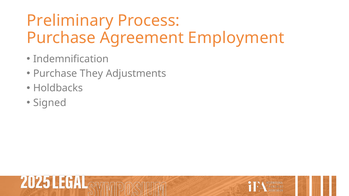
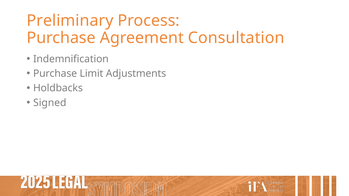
Employment: Employment -> Consultation
They: They -> Limit
